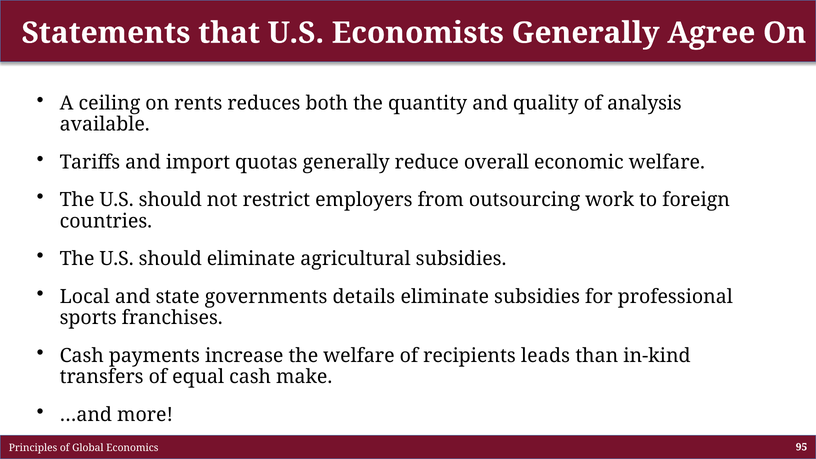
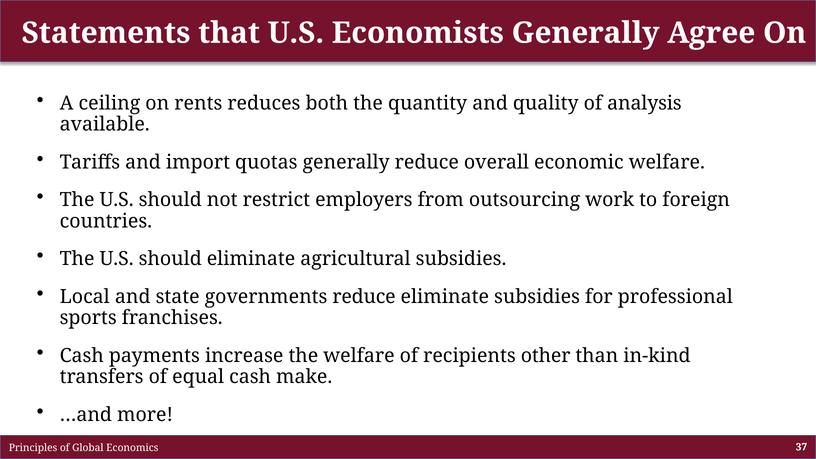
governments details: details -> reduce
leads: leads -> other
95: 95 -> 37
